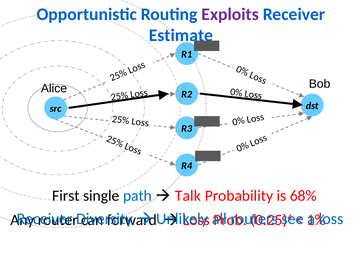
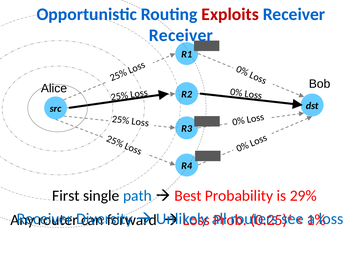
Exploits colour: purple -> red
Estimate at (181, 35): Estimate -> Receiver
Talk: Talk -> Best
68%: 68% -> 29%
